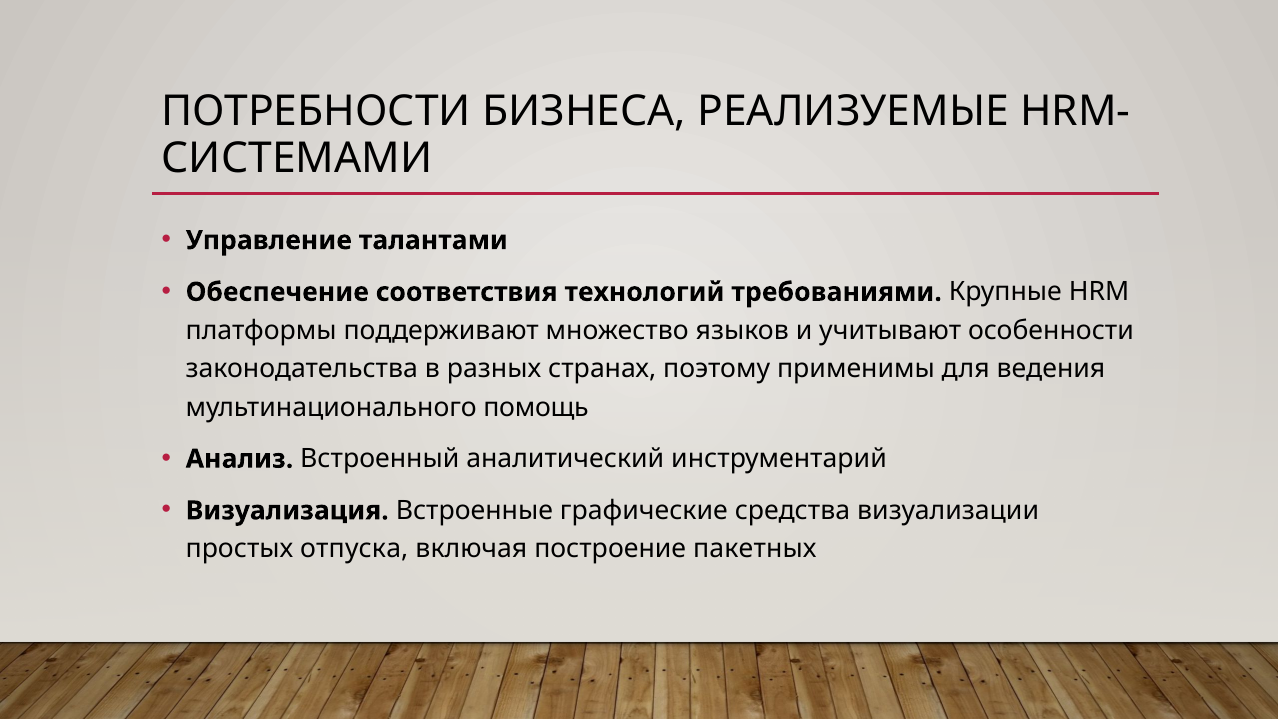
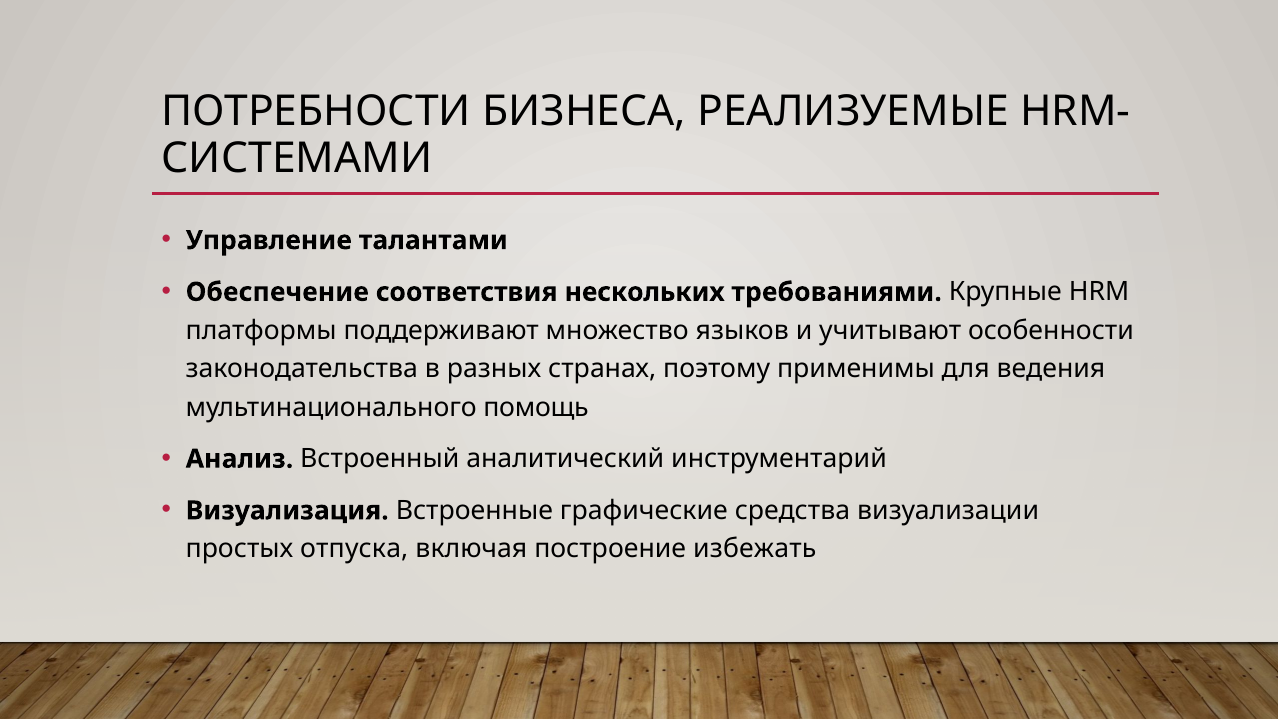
технологий: технологий -> нескольких
пакетных: пакетных -> избежать
